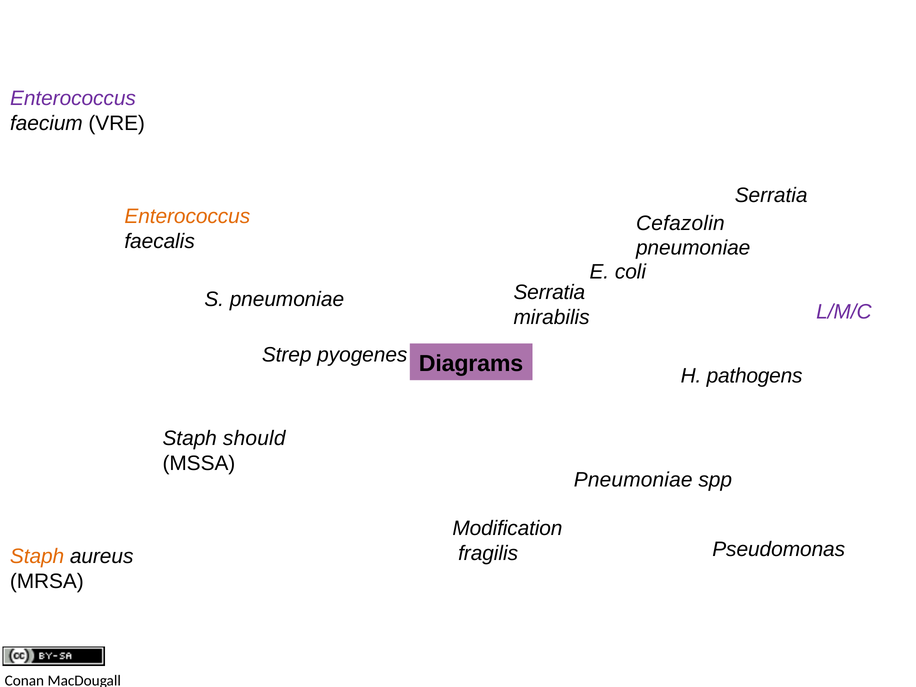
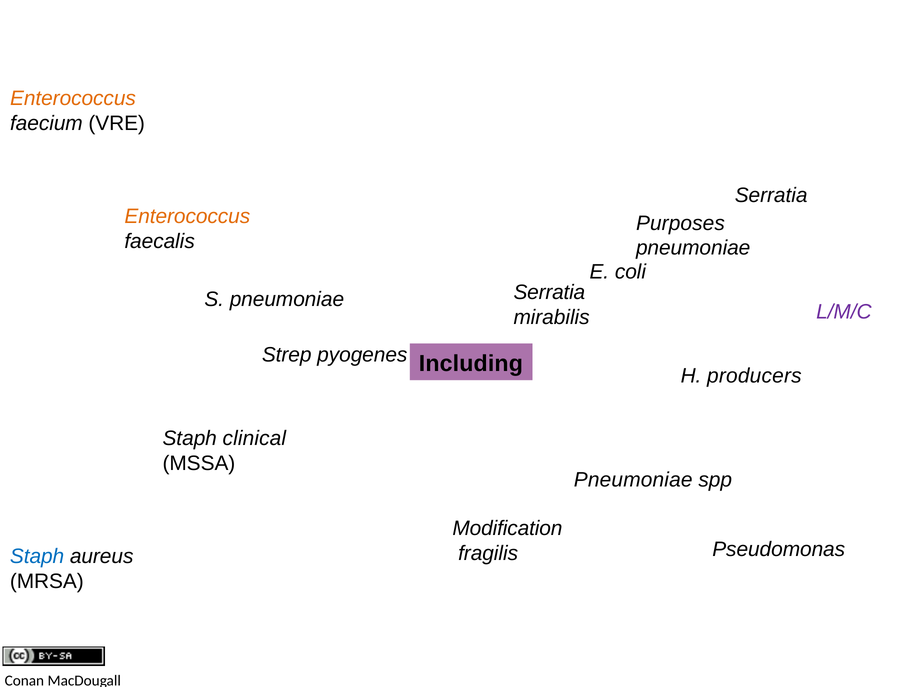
Enterococcus at (73, 98) colour: purple -> orange
Cefazolin: Cefazolin -> Purposes
Diagrams: Diagrams -> Including
pathogens: pathogens -> producers
should: should -> clinical
Staph at (37, 556) colour: orange -> blue
